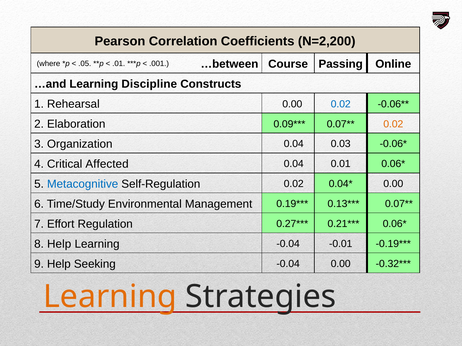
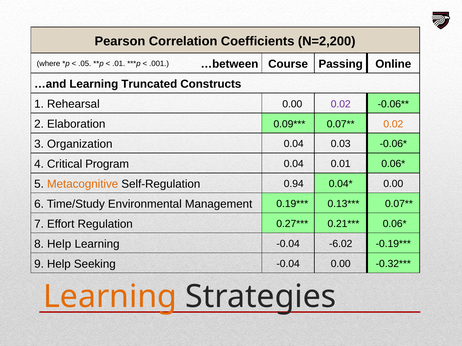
Discipline: Discipline -> Truncated
0.02 at (341, 104) colour: blue -> purple
Affected: Affected -> Program
Metacognitive colour: blue -> orange
Self-Regulation 0.02: 0.02 -> 0.94
-0.01: -0.01 -> -6.02
